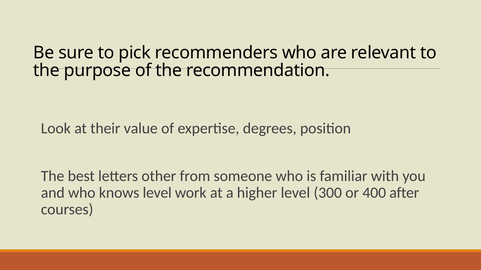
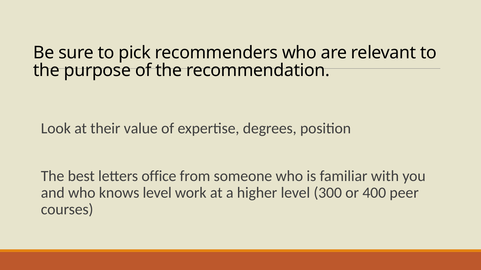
other: other -> office
after: after -> peer
